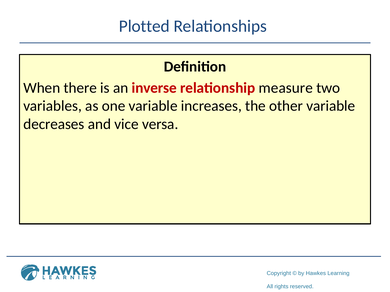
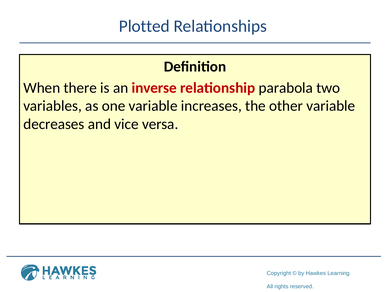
measure: measure -> parabola
